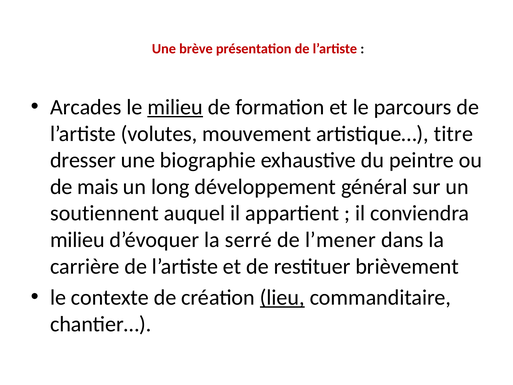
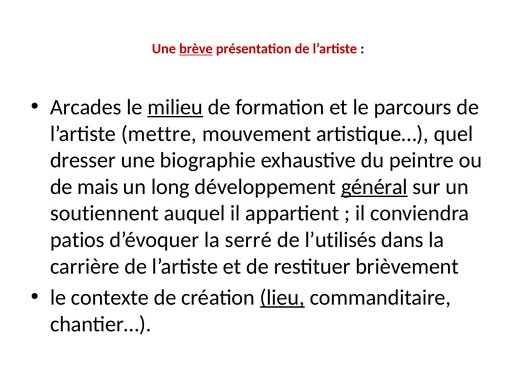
brève underline: none -> present
volutes: volutes -> mettre
titre: titre -> quel
général underline: none -> present
milieu at (77, 240): milieu -> patios
l’mener: l’mener -> l’utilisés
